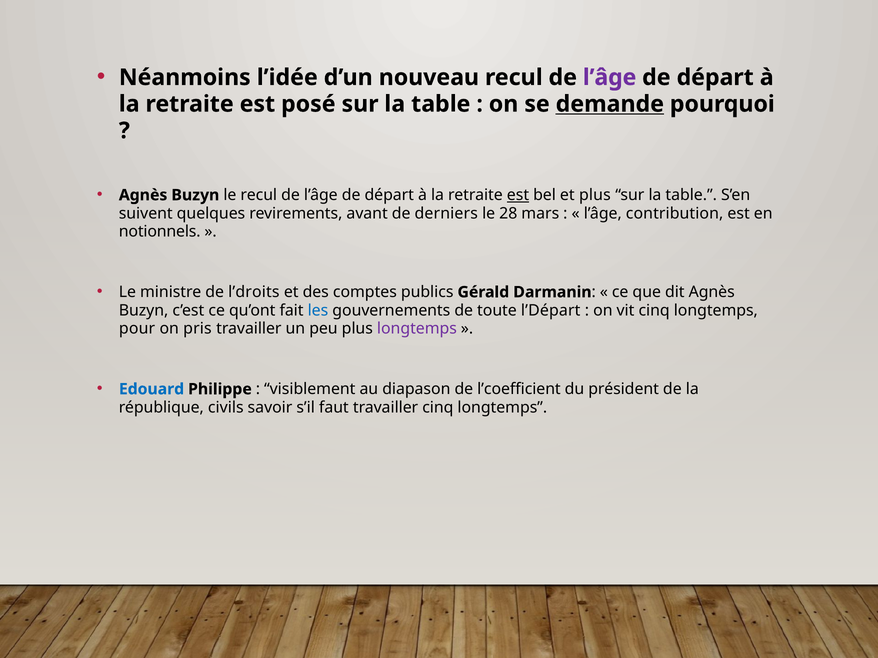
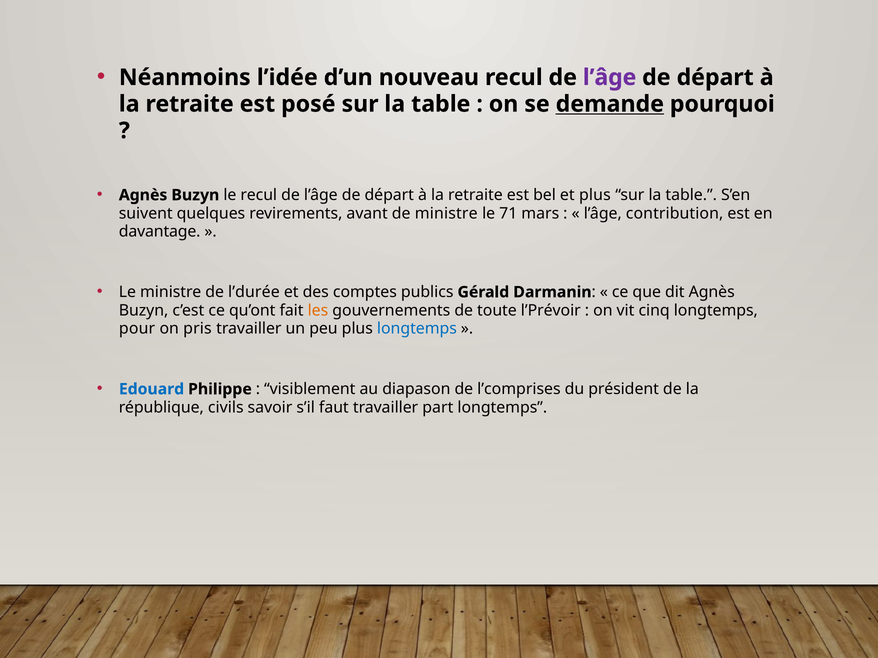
est at (518, 195) underline: present -> none
de derniers: derniers -> ministre
28: 28 -> 71
notionnels: notionnels -> davantage
l’droits: l’droits -> l’durée
les colour: blue -> orange
l’Départ: l’Départ -> l’Prévoir
longtemps at (417, 329) colour: purple -> blue
l’coefficient: l’coefficient -> l’comprises
travailler cinq: cinq -> part
